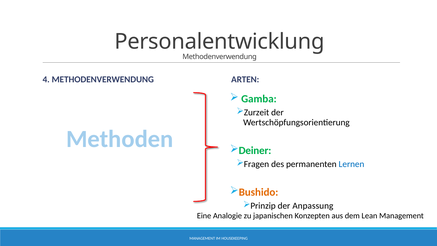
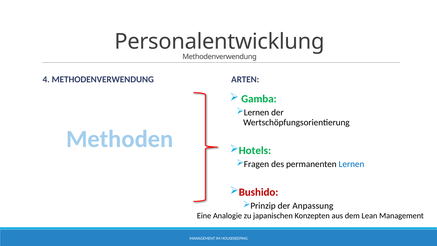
Zurzeit at (257, 112): Zurzeit -> Lernen
Deiner: Deiner -> Hotels
Bushido colour: orange -> red
